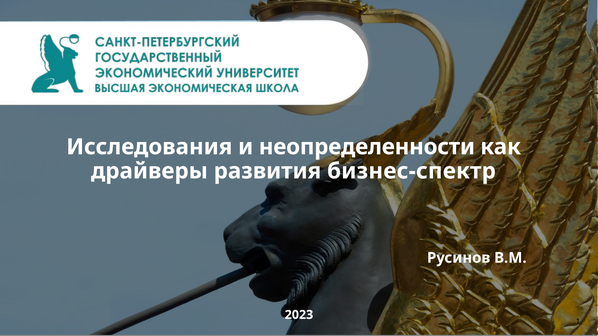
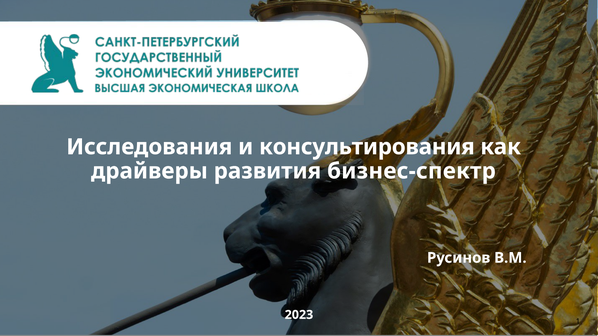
неопределенности: неопределенности -> консультирования
